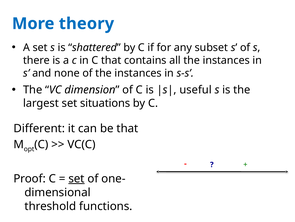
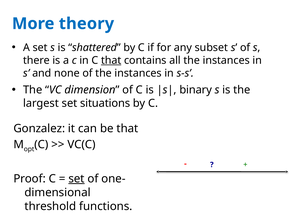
that at (111, 60) underline: none -> present
useful: useful -> binary
Different: Different -> Gonzalez
